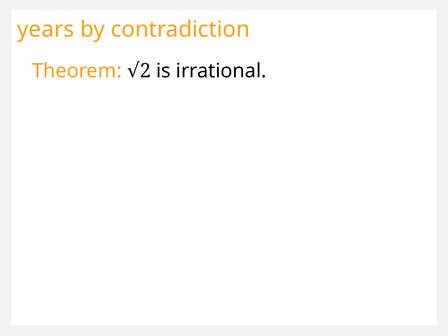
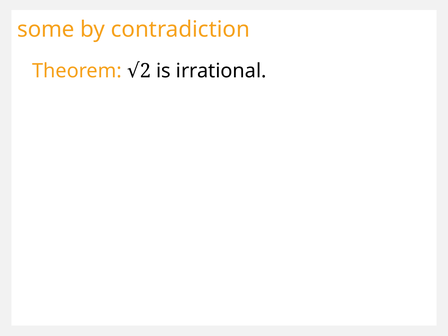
years: years -> some
